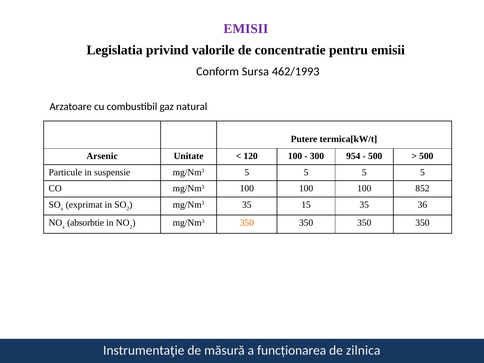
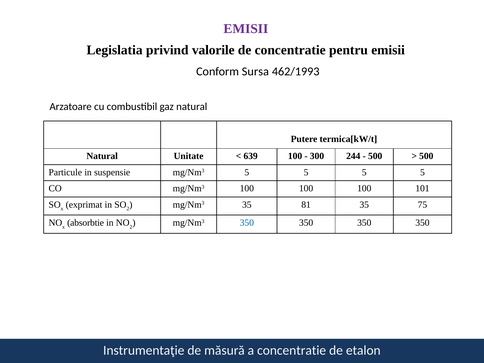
Arsenic at (102, 156): Arsenic -> Natural
120: 120 -> 639
954: 954 -> 244
852: 852 -> 101
15: 15 -> 81
36: 36 -> 75
350 at (247, 223) colour: orange -> blue
a funcționarea: funcționarea -> concentratie
zilnica: zilnica -> etalon
